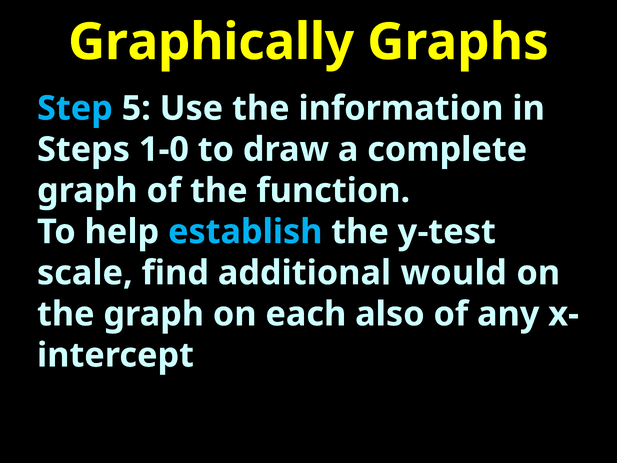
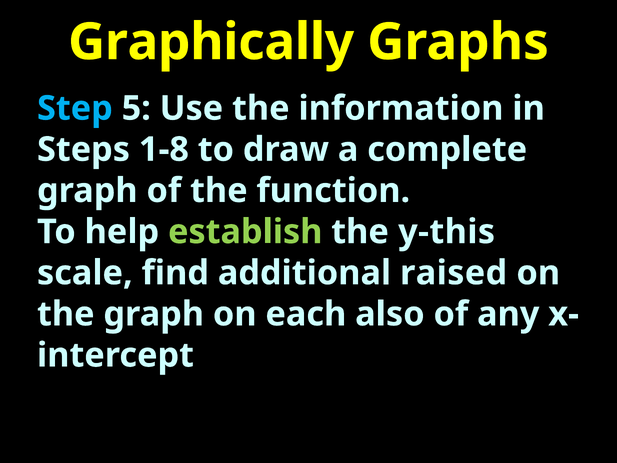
1-0: 1-0 -> 1-8
establish colour: light blue -> light green
y-test: y-test -> y-this
would: would -> raised
